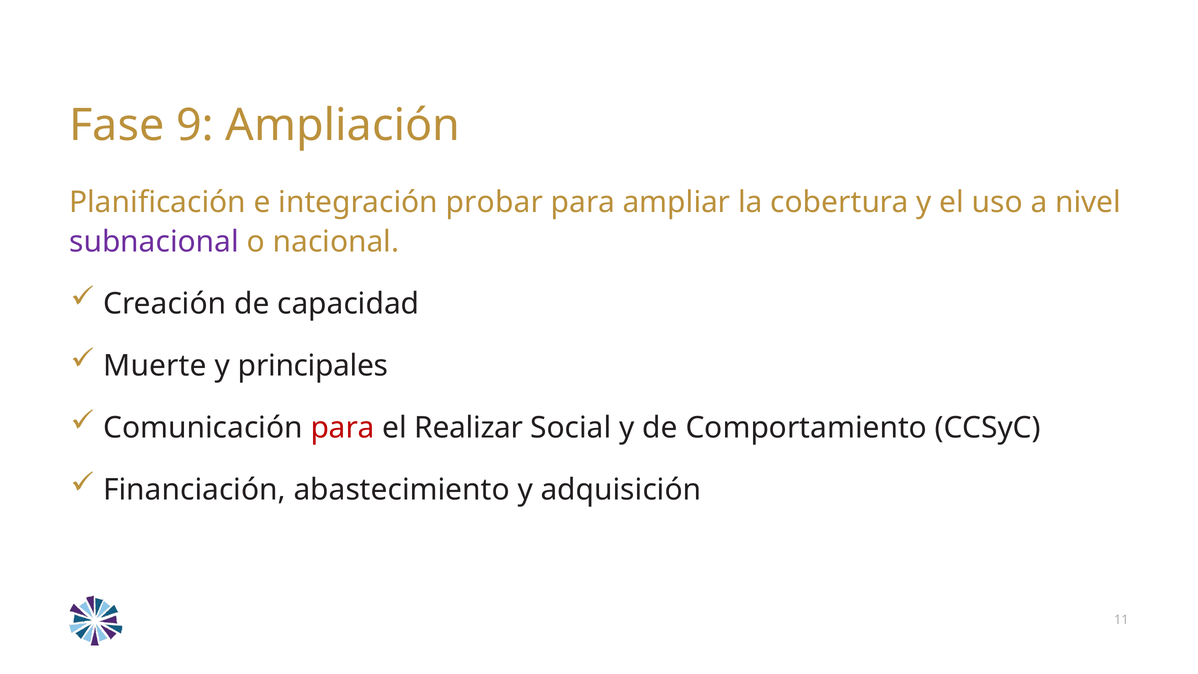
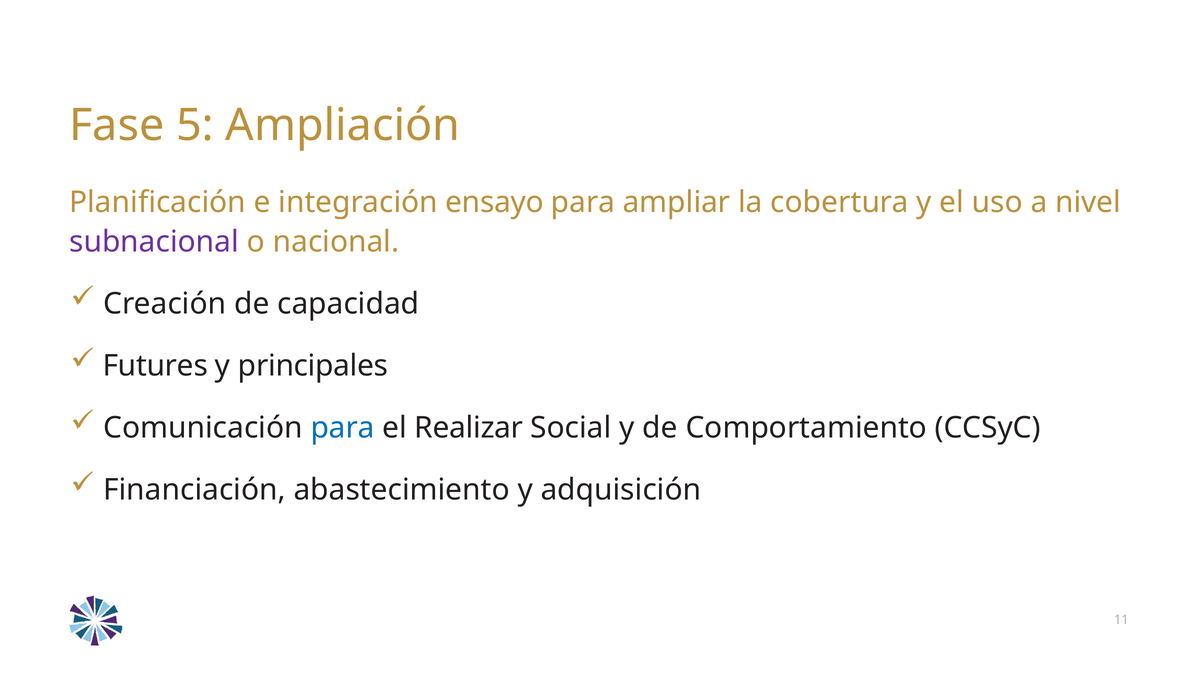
9: 9 -> 5
probar: probar -> ensayo
Muerte: Muerte -> Futures
para at (343, 428) colour: red -> blue
